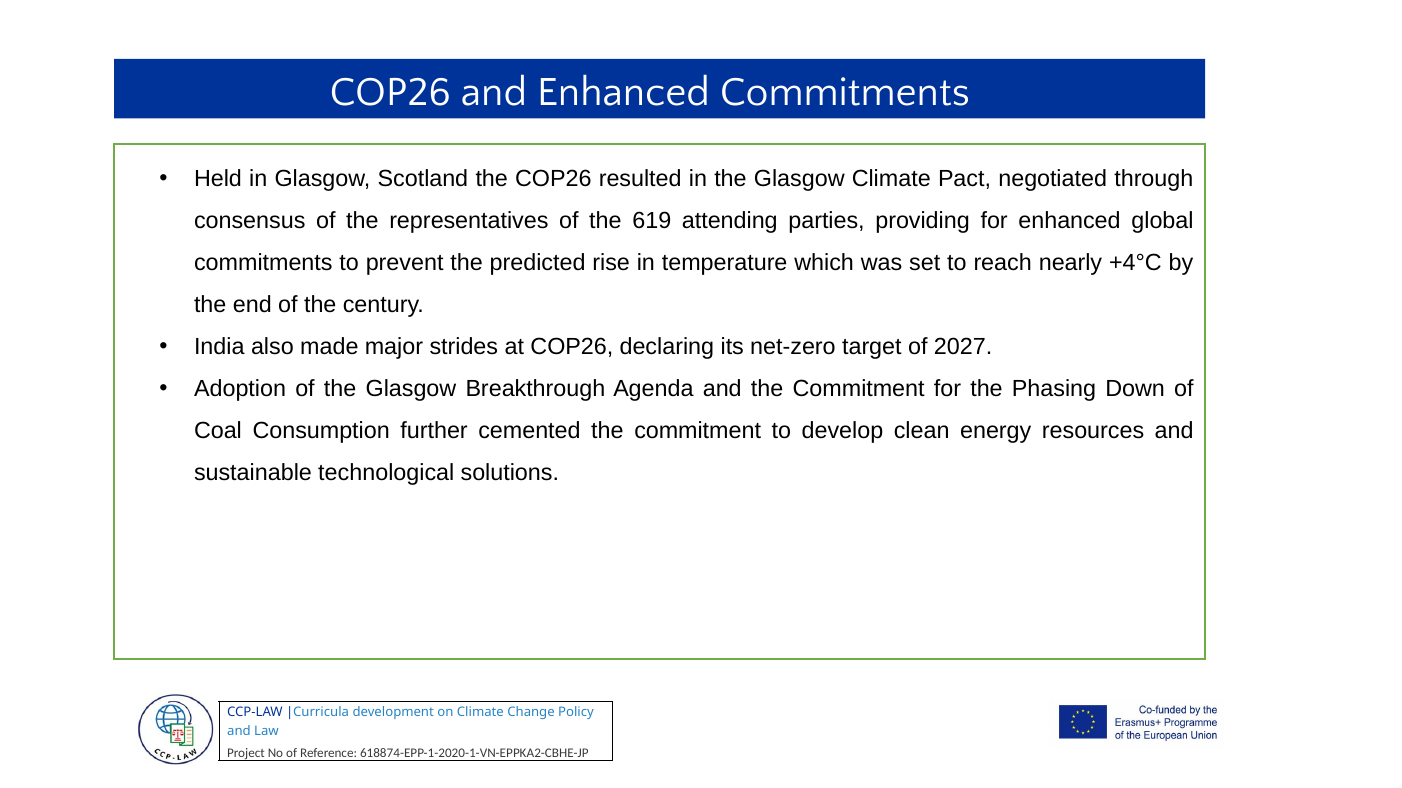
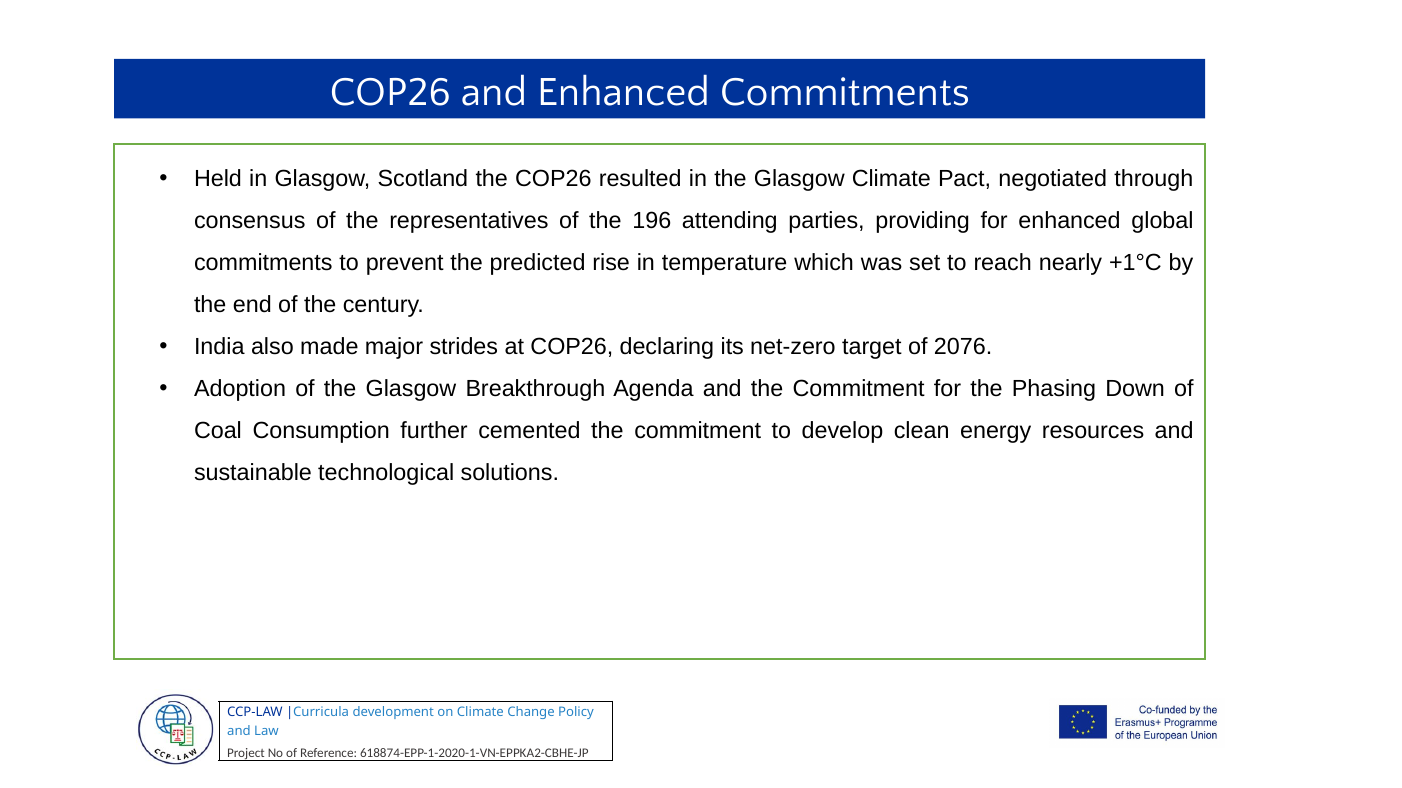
619: 619 -> 196
+4°C: +4°C -> +1°C
2027: 2027 -> 2076
